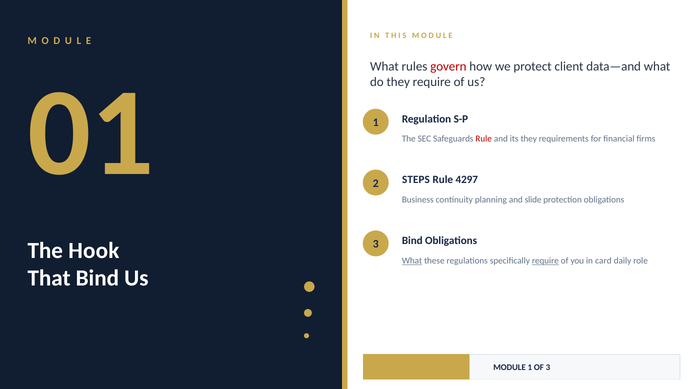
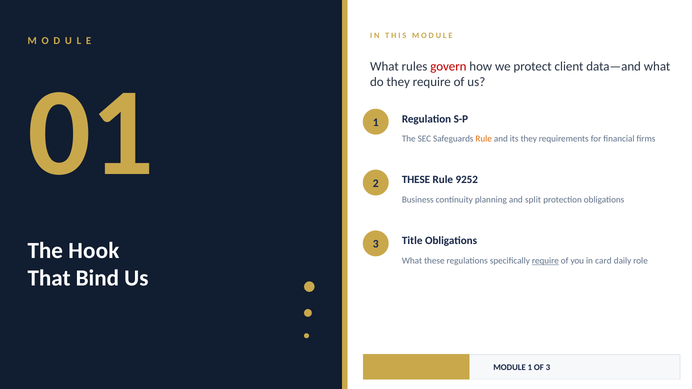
Rule at (484, 139) colour: red -> orange
2 STEPS: STEPS -> THESE
4297: 4297 -> 9252
slide: slide -> split
3 Bind: Bind -> Title
What at (412, 261) underline: present -> none
